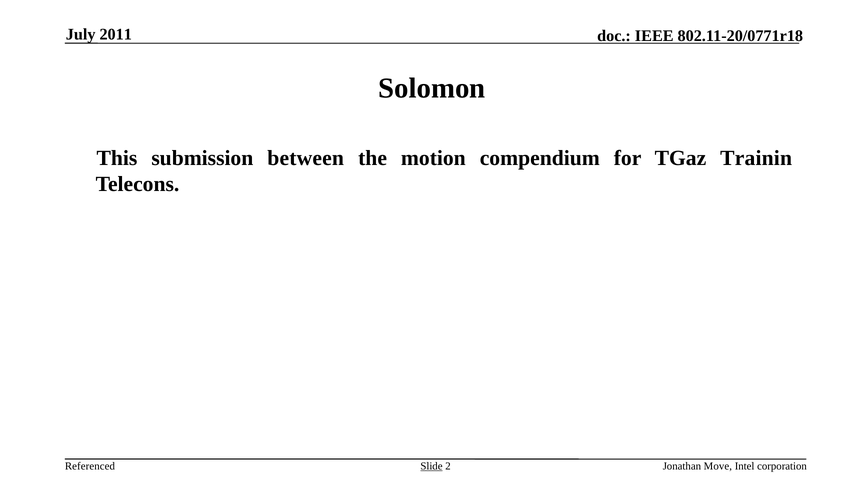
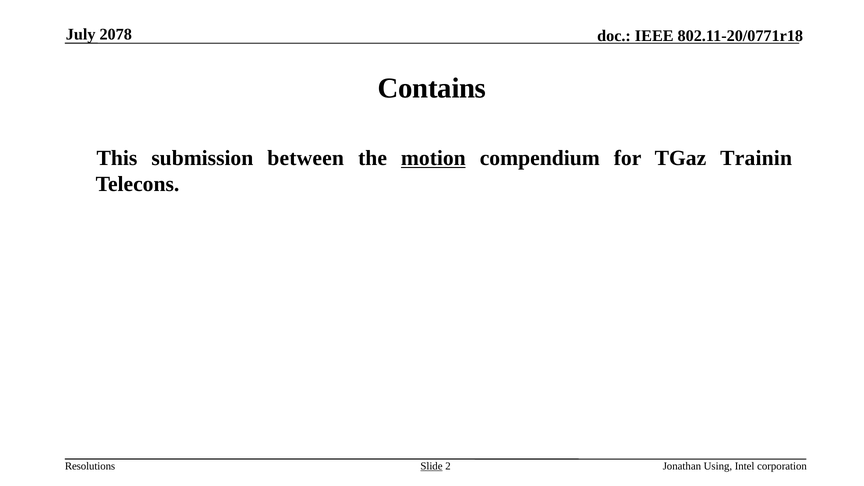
2011: 2011 -> 2078
Solomon: Solomon -> Contains
motion underline: none -> present
Referenced: Referenced -> Resolutions
Move: Move -> Using
